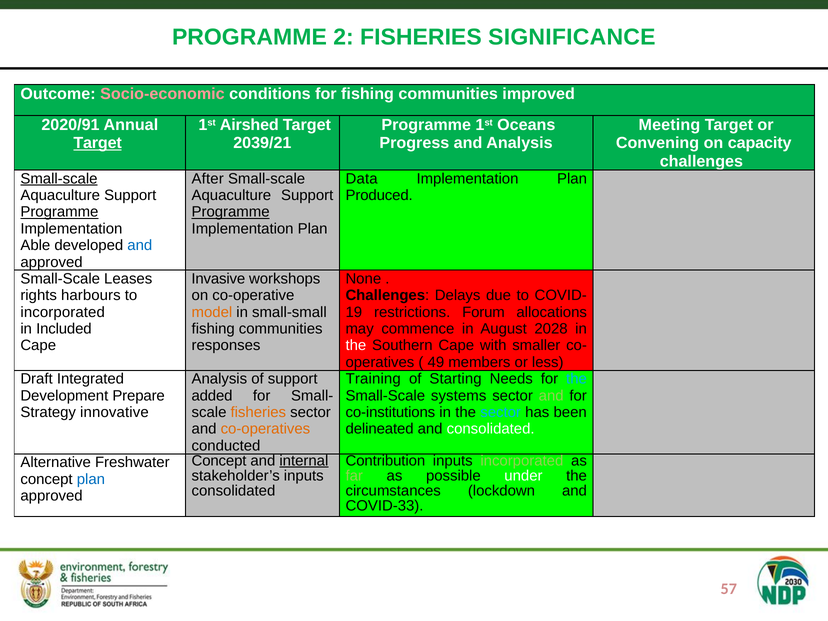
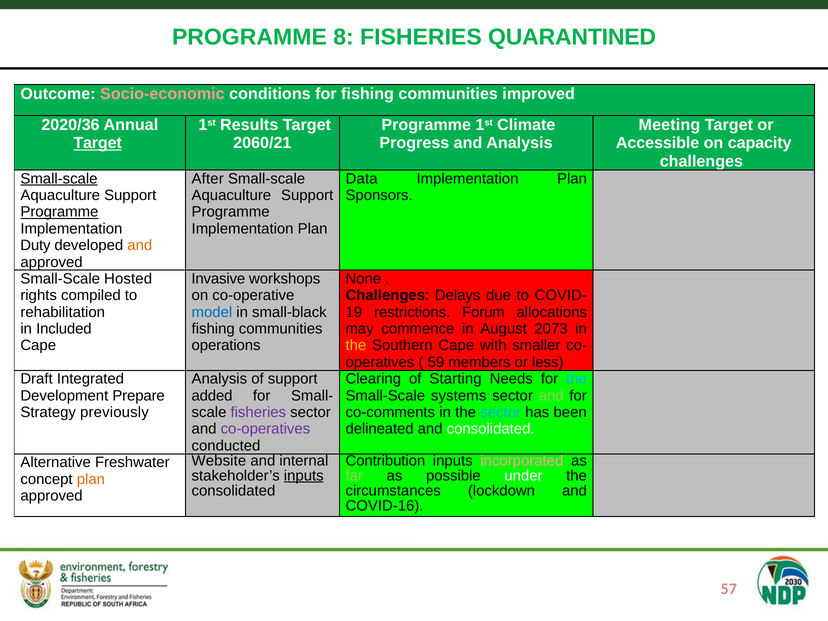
2: 2 -> 8
SIGNIFICANCE: SIGNIFICANCE -> QUARANTINED
2020/91: 2020/91 -> 2020/36
Airshed: Airshed -> Results
Oceans: Oceans -> Climate
2039/21: 2039/21 -> 2060/21
Convening: Convening -> Accessible
Produced: Produced -> Sponsors
Programme at (231, 212) underline: present -> none
Able: Able -> Duty
and at (140, 245) colour: blue -> orange
Leases: Leases -> Hosted
harbours: harbours -> compiled
incorporated at (63, 312): incorporated -> rehabilitation
model colour: orange -> blue
small-small: small-small -> small-black
2028: 2028 -> 2073
responses: responses -> operations
the at (356, 346) colour: white -> yellow
49: 49 -> 59
Training: Training -> Clearing
innovative: innovative -> previously
fisheries at (258, 412) colour: orange -> purple
co-institutions: co-institutions -> co-comments
co-operatives colour: orange -> purple
Concept at (219, 461): Concept -> Website
internal underline: present -> none
incorporated at (522, 461) colour: light green -> pink
inputs at (304, 476) underline: none -> present
plan at (91, 479) colour: blue -> orange
COVID-33: COVID-33 -> COVID-16
